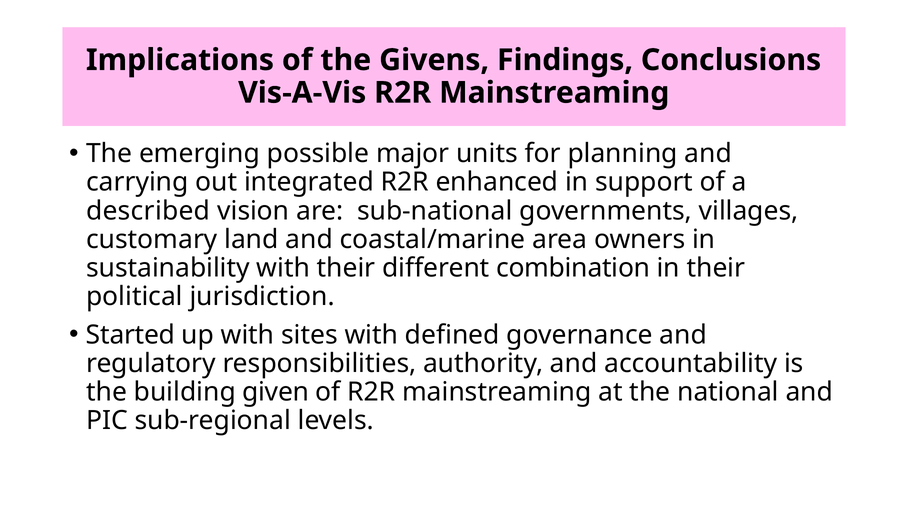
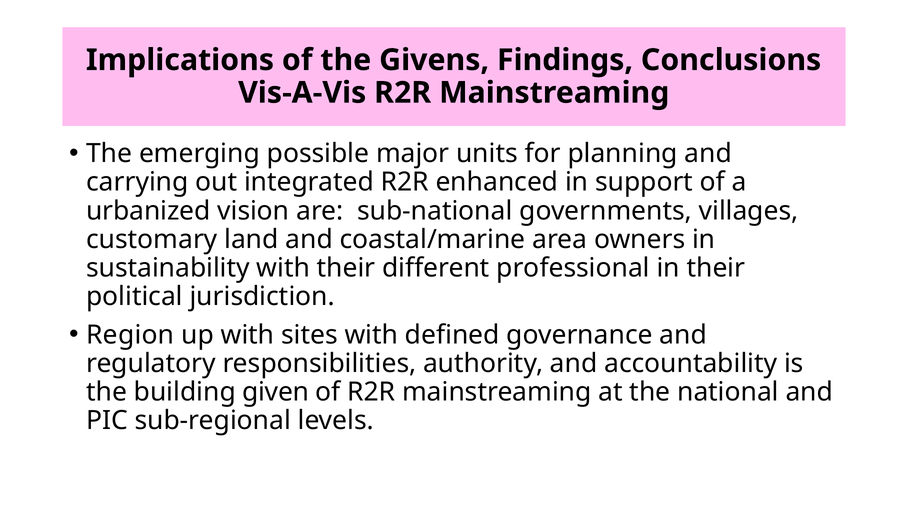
described: described -> urbanized
combination: combination -> professional
Started: Started -> Region
